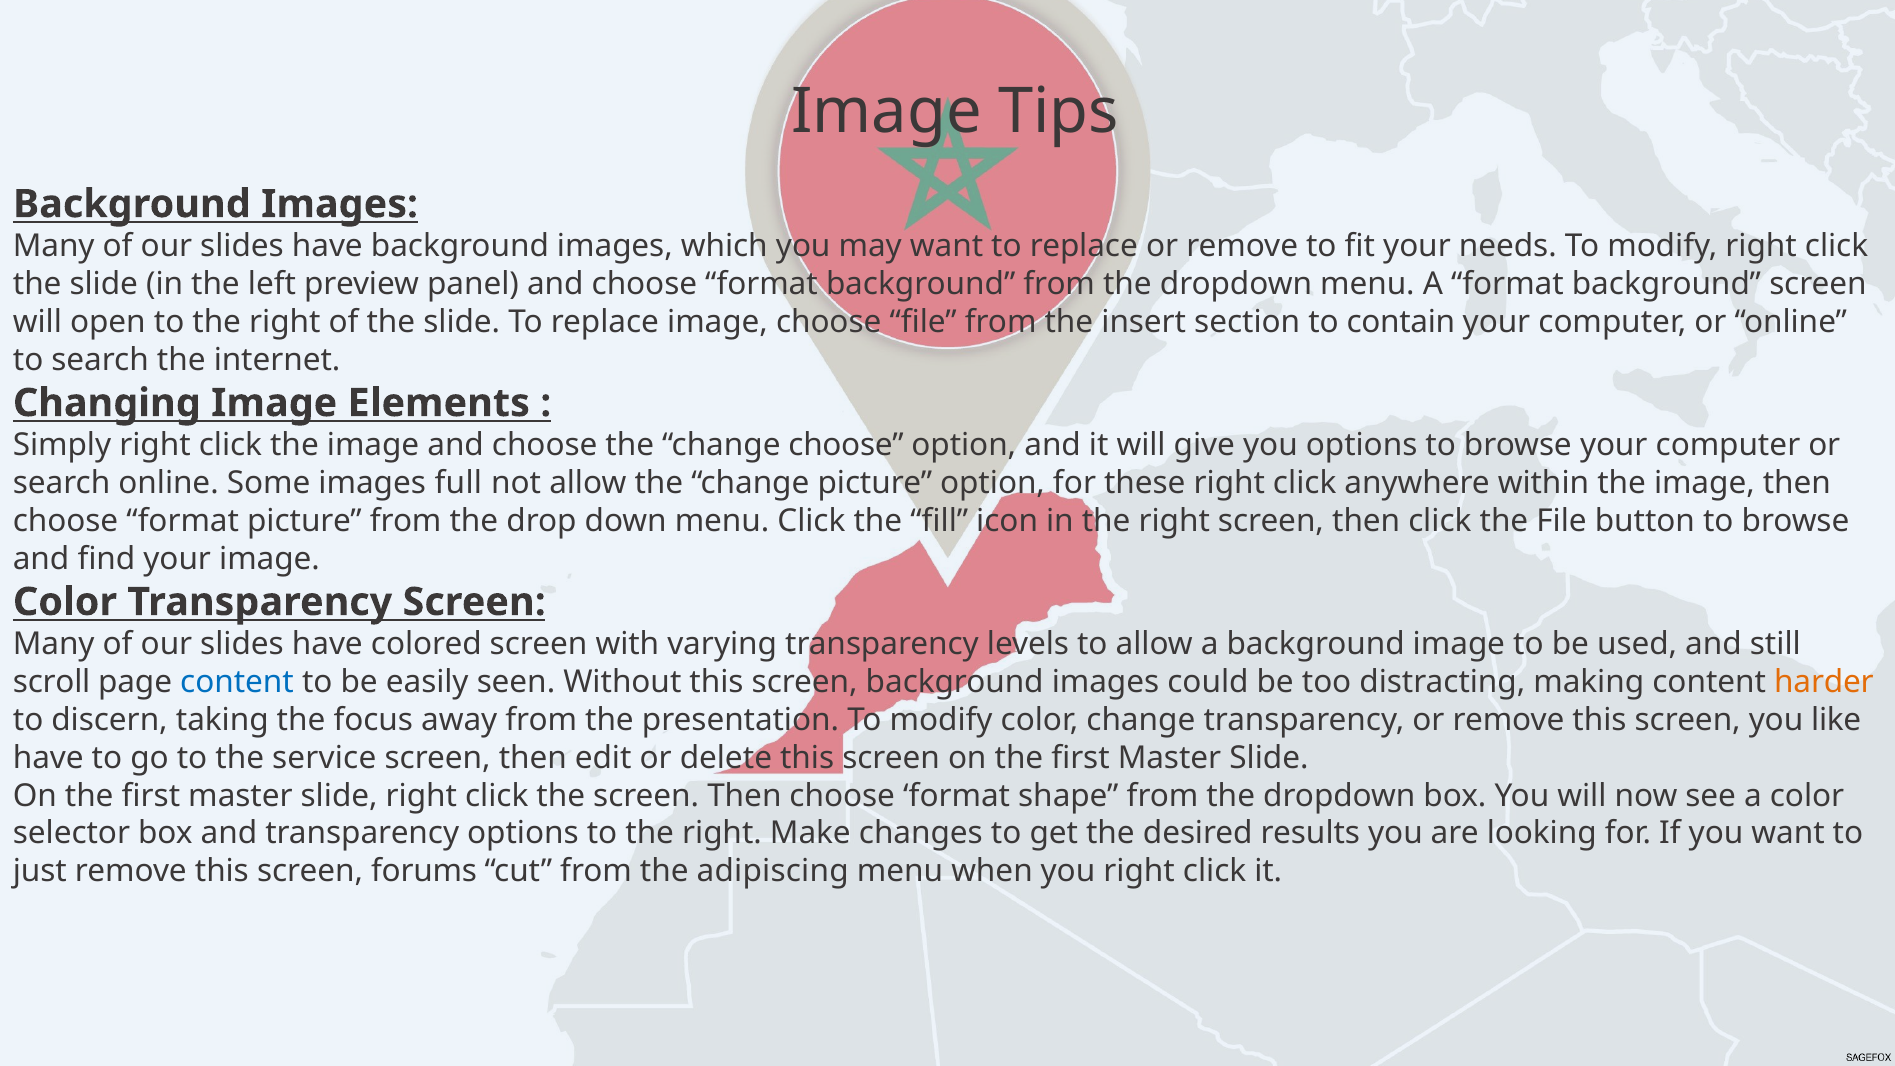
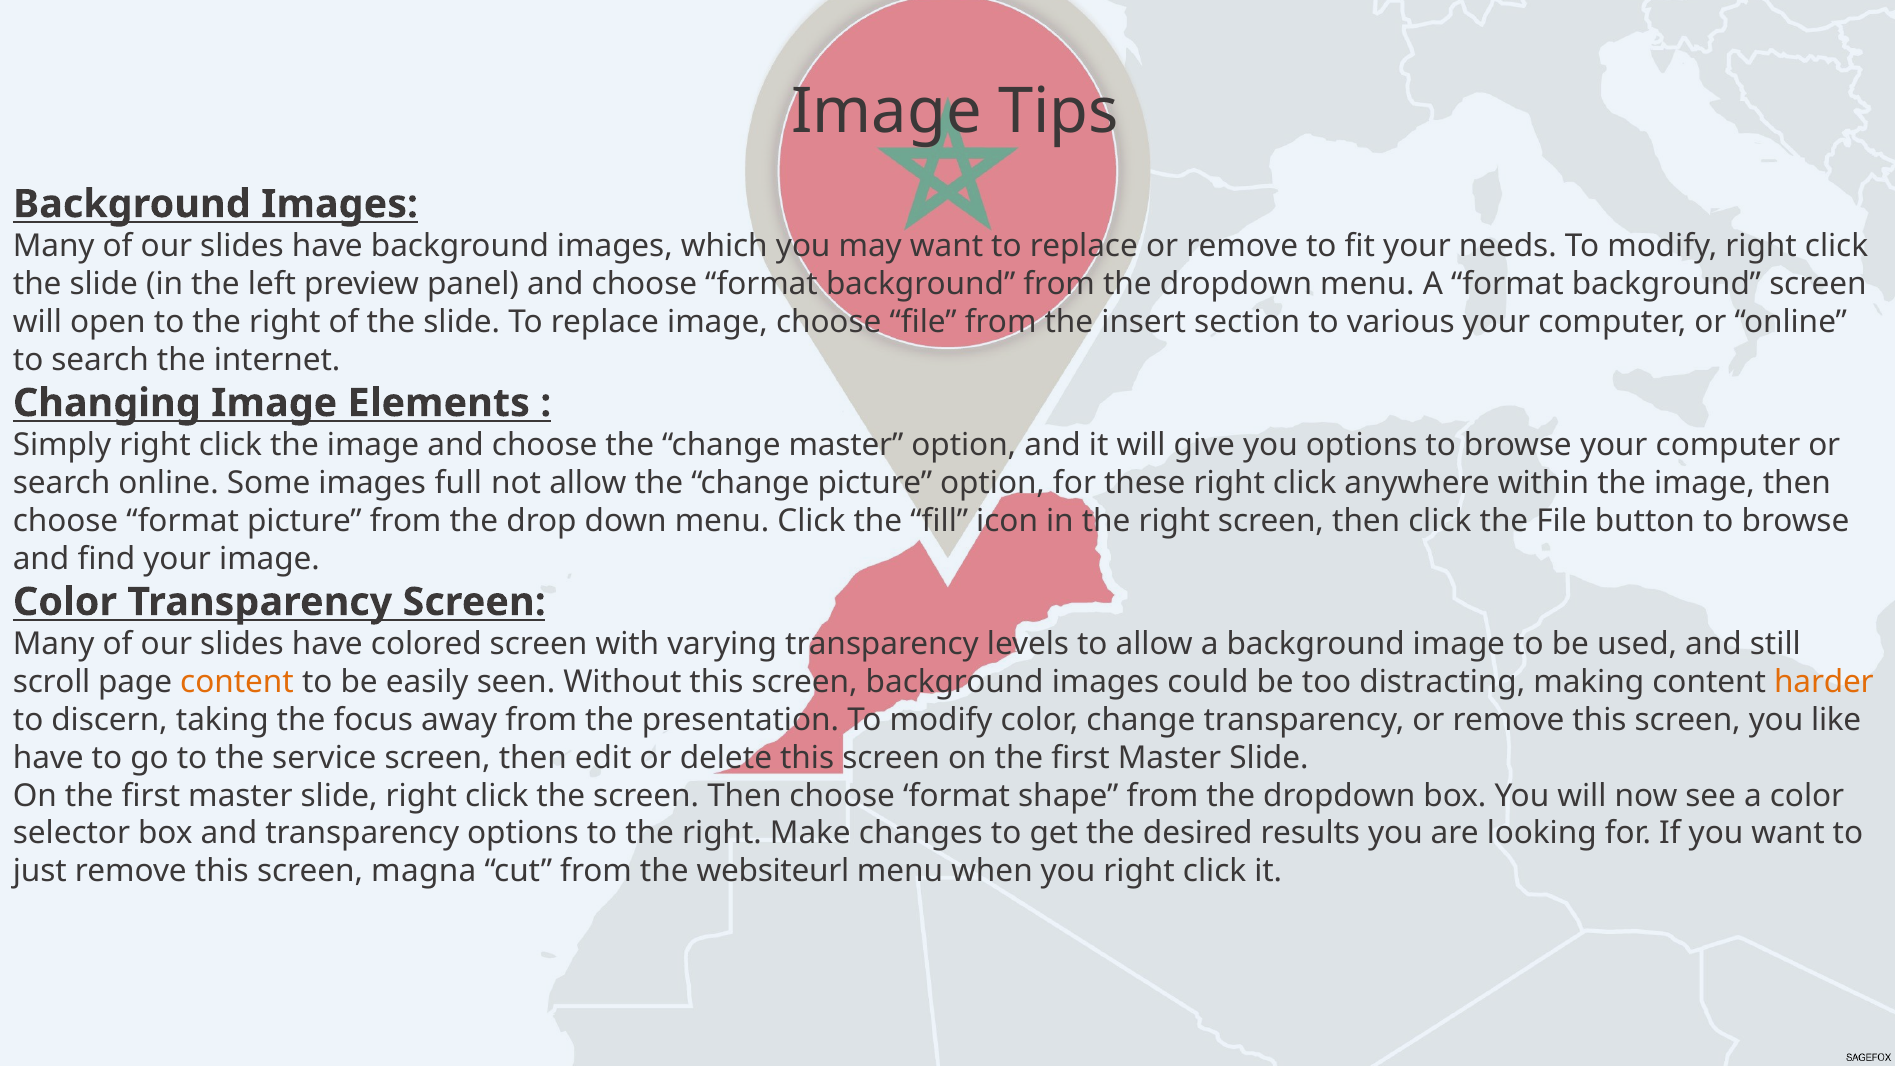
contain: contain -> various
change choose: choose -> master
content at (237, 682) colour: blue -> orange
forums: forums -> magna
adipiscing: adipiscing -> websiteurl
